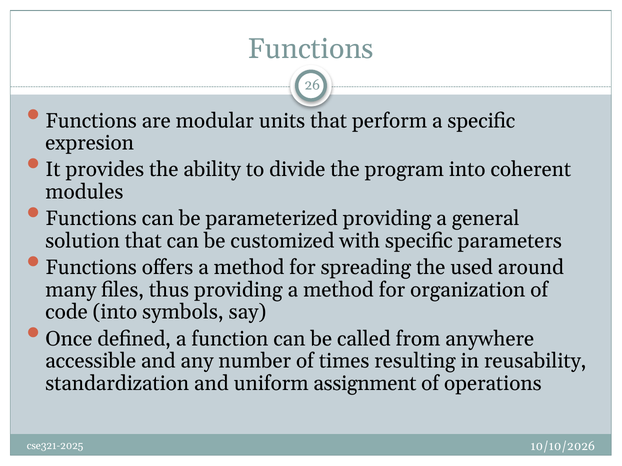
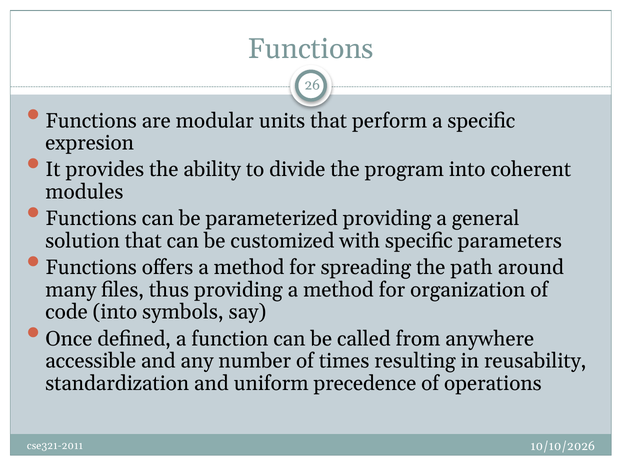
used: used -> path
assignment: assignment -> precedence
cse321-2025: cse321-2025 -> cse321-2011
